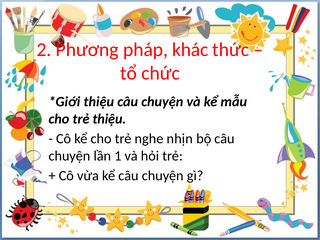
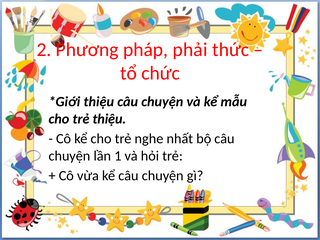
khác: khác -> phải
nhịn: nhịn -> nhất
